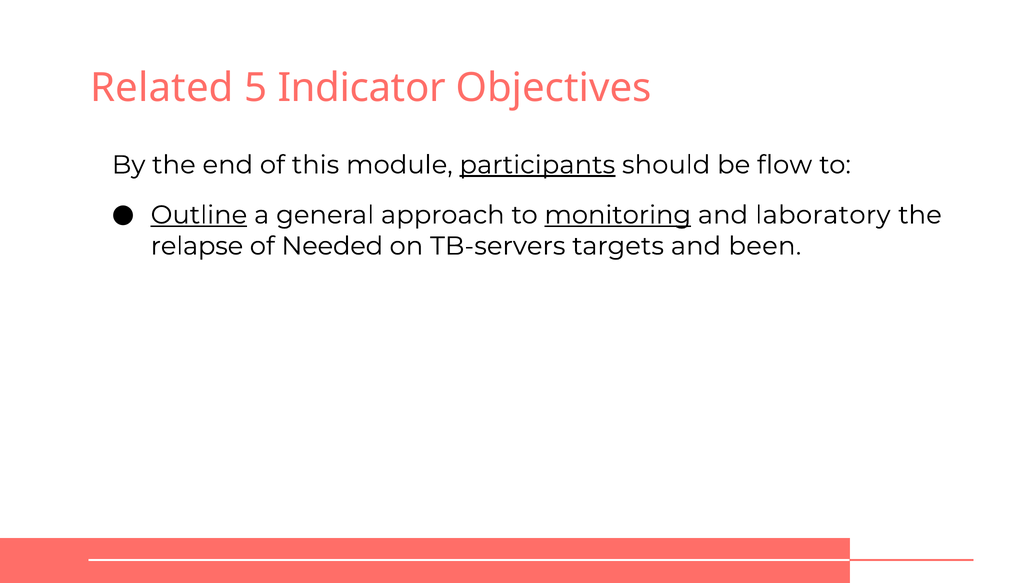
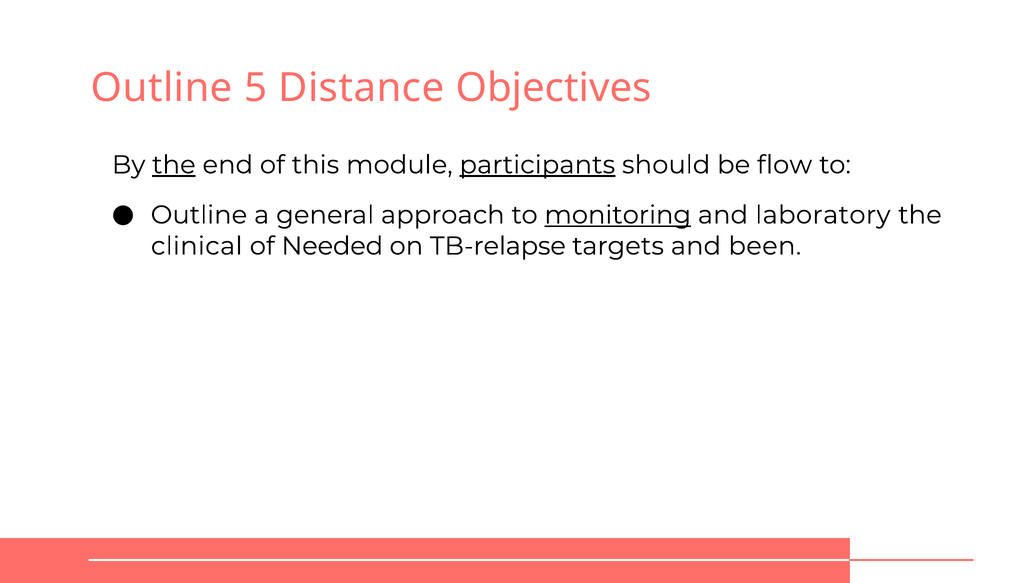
Related at (162, 88): Related -> Outline
Indicator: Indicator -> Distance
the at (174, 165) underline: none -> present
Outline at (199, 215) underline: present -> none
relapse: relapse -> clinical
TB-servers: TB-servers -> TB-relapse
